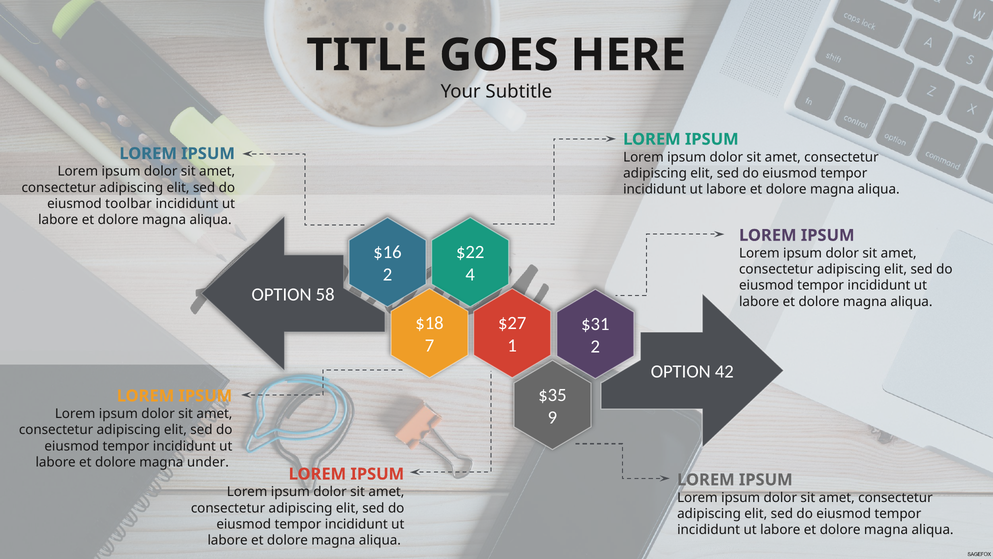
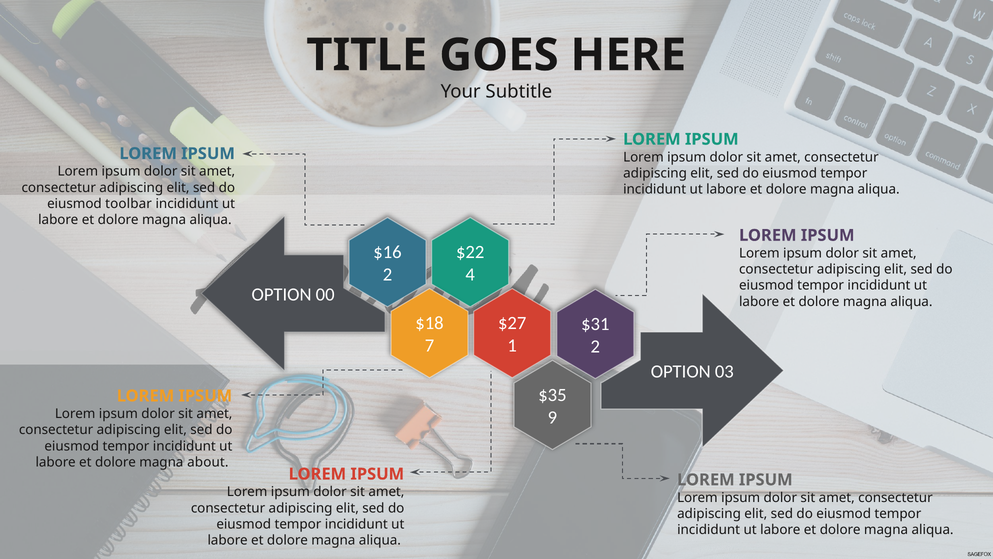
58: 58 -> 00
42: 42 -> 03
under: under -> about
